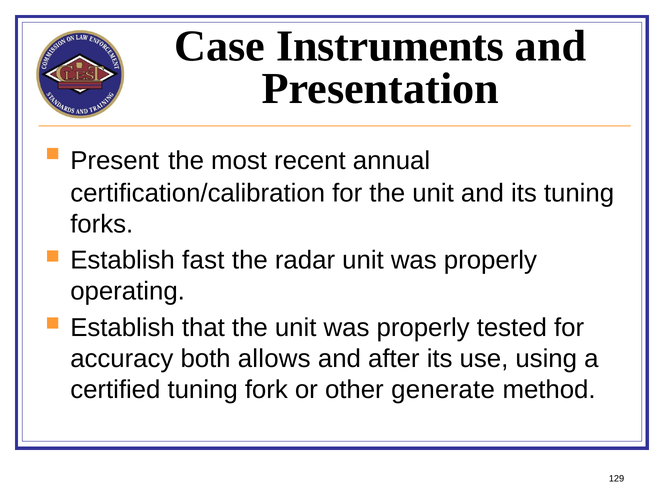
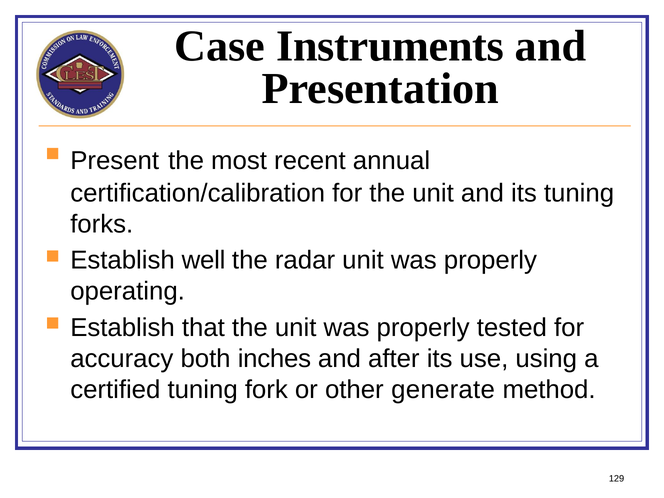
fast: fast -> well
allows: allows -> inches
